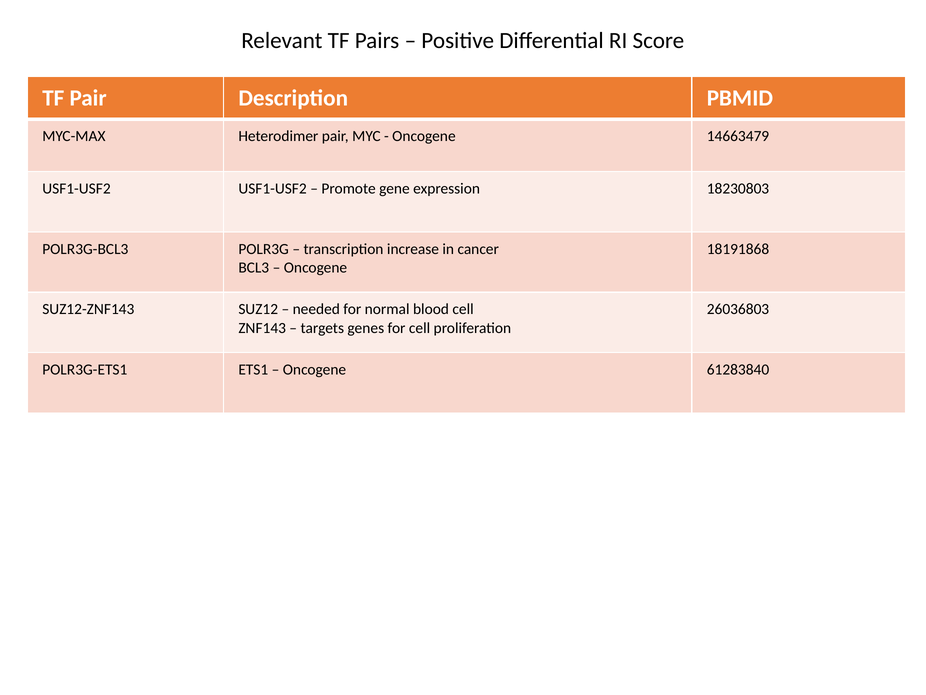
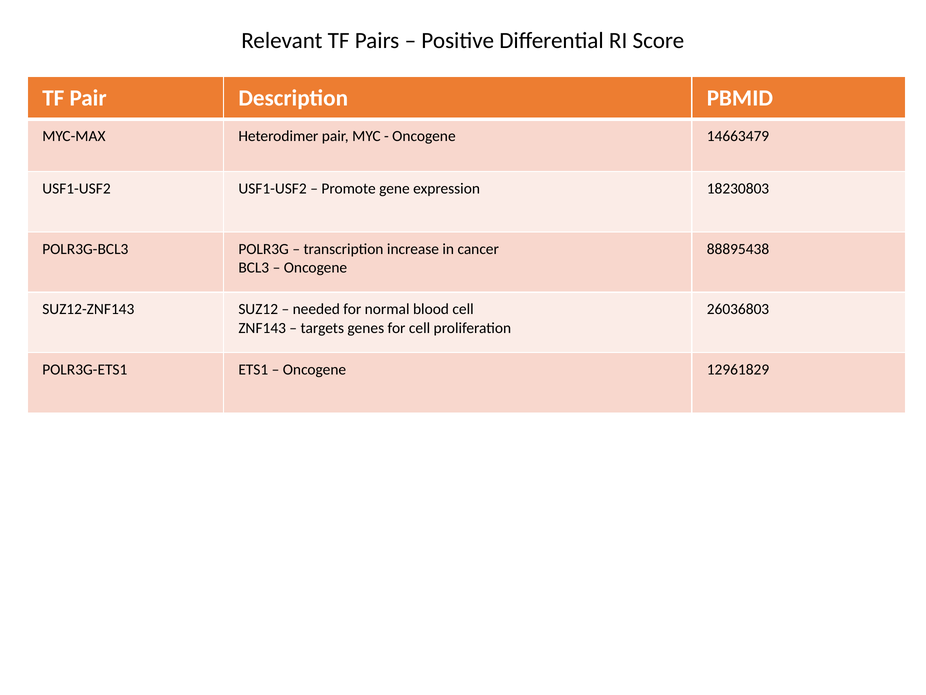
18191868: 18191868 -> 88895438
61283840: 61283840 -> 12961829
